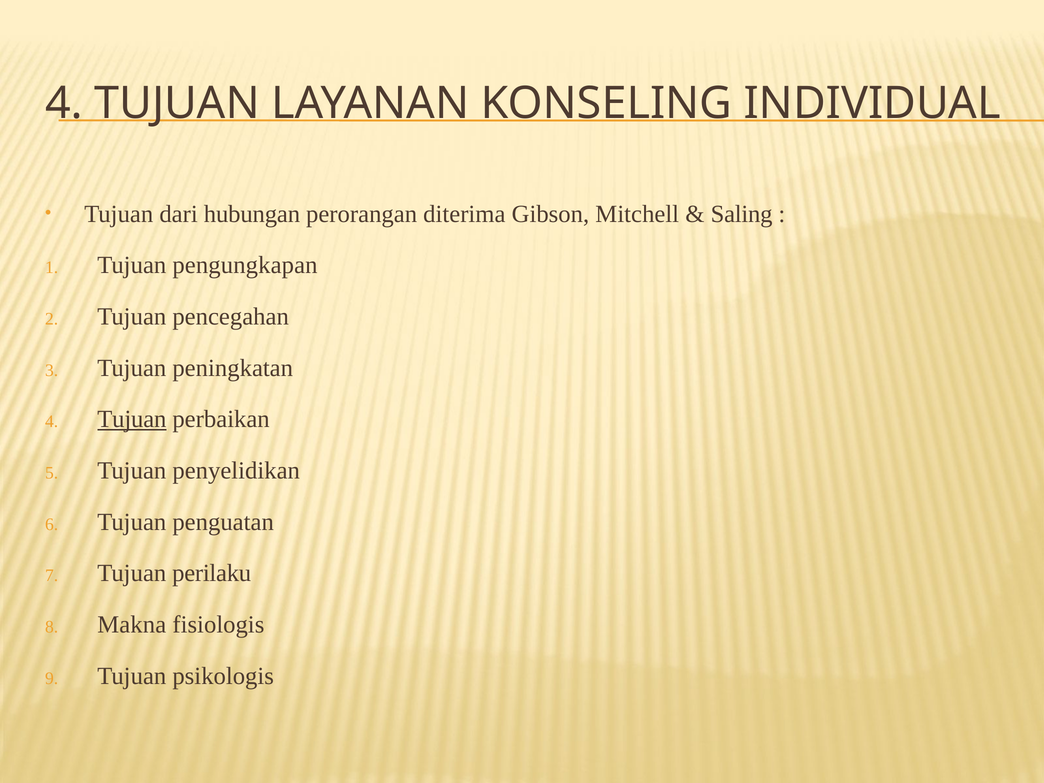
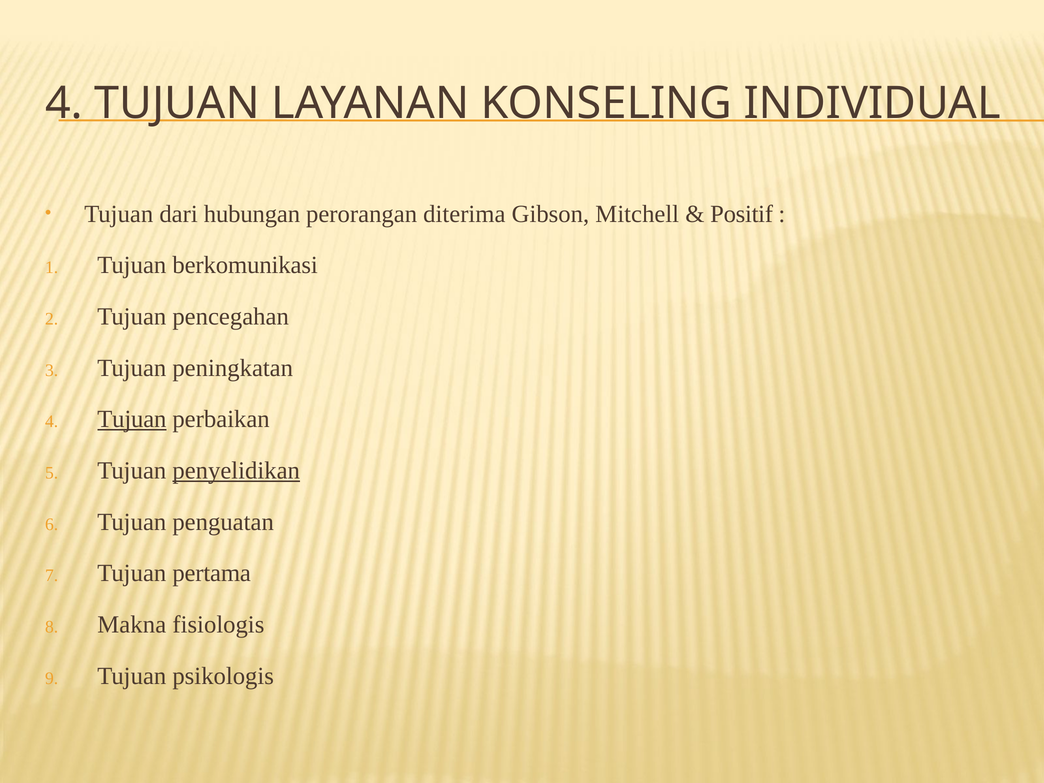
Saling: Saling -> Positif
pengungkapan: pengungkapan -> berkomunikasi
penyelidikan underline: none -> present
perilaku: perilaku -> pertama
